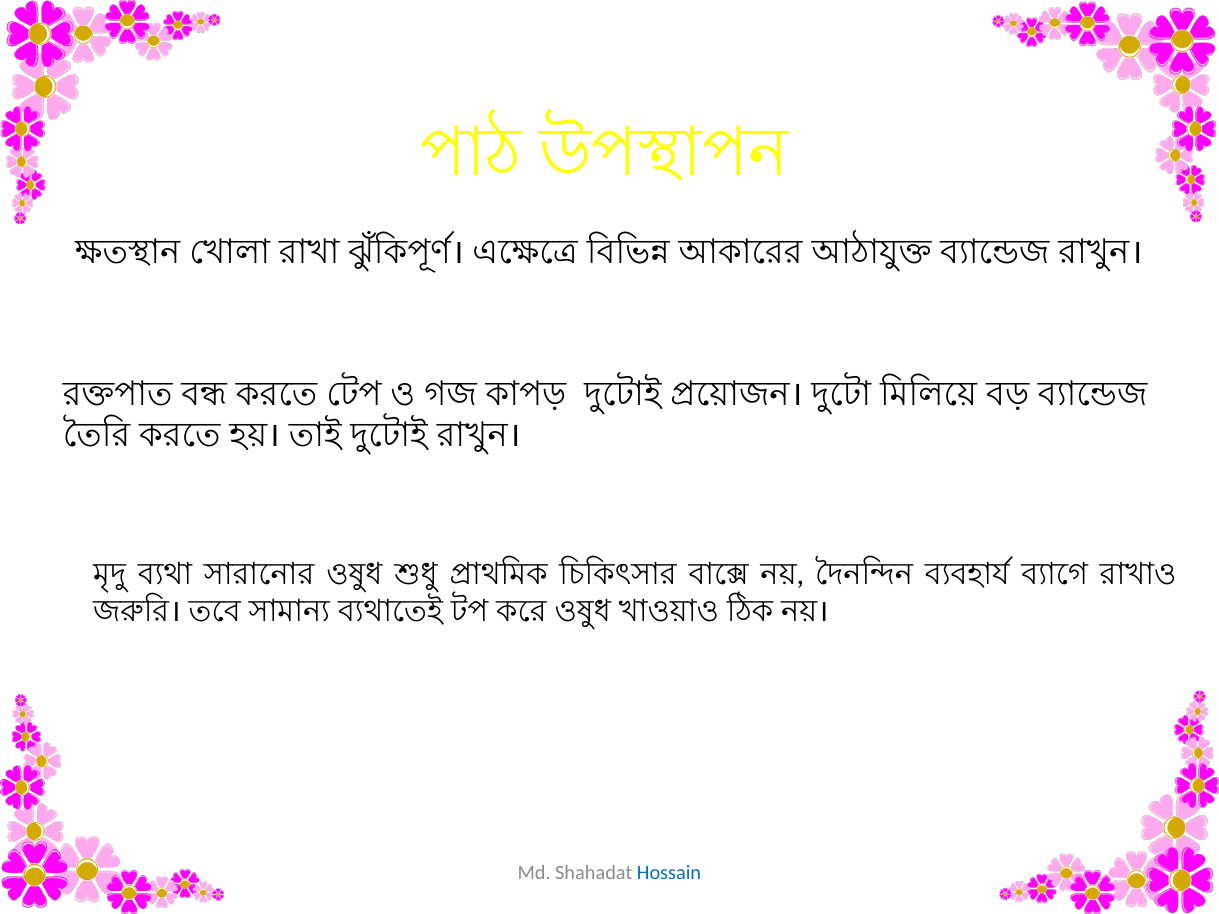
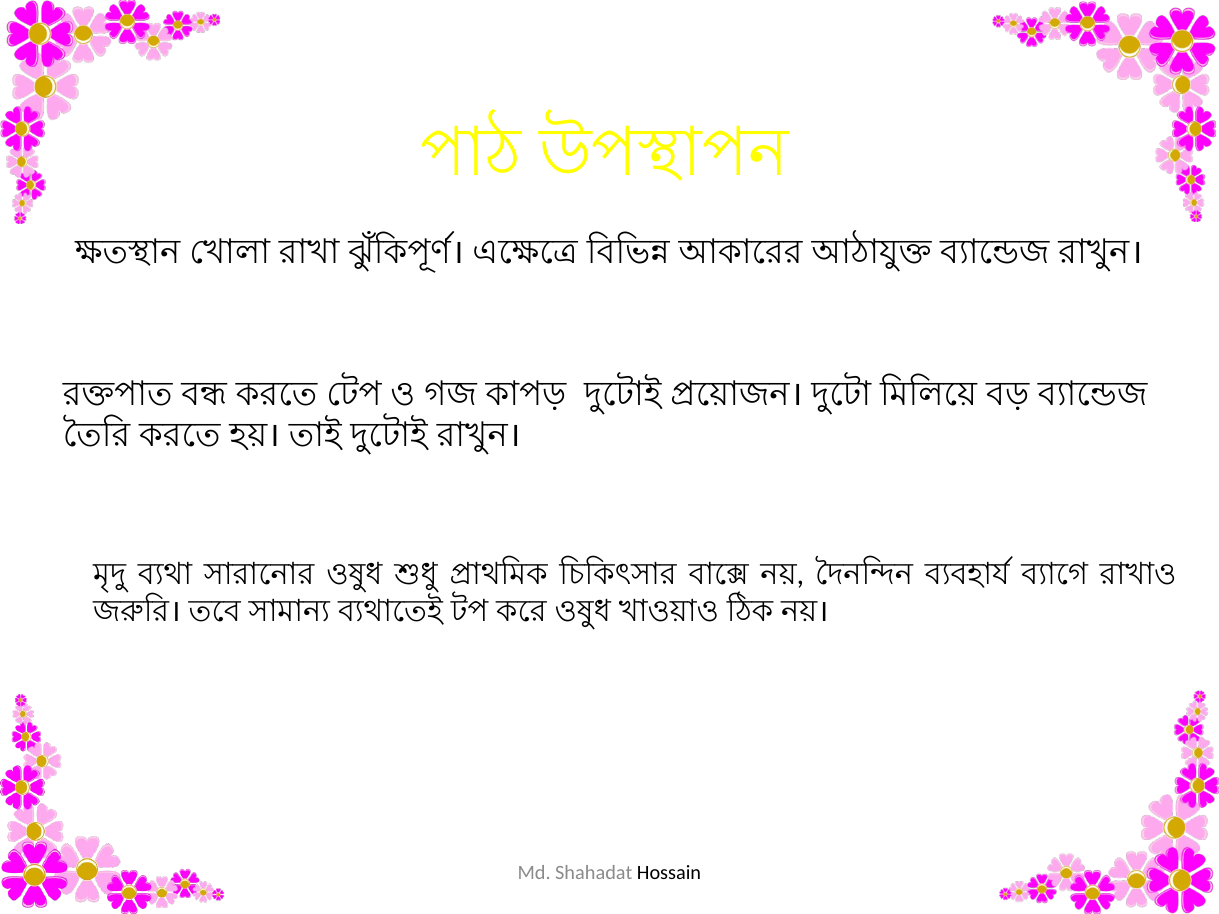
Hossain colour: blue -> black
